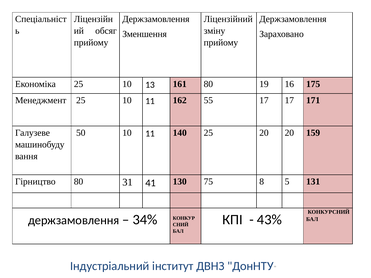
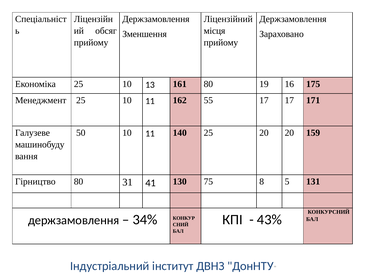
зміну: зміну -> місця
